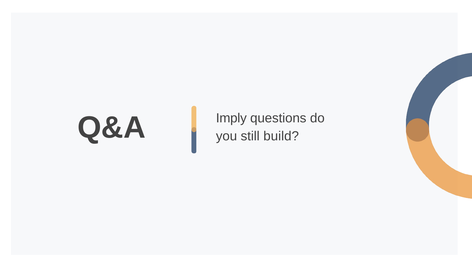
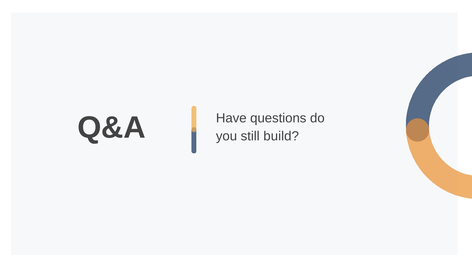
Imply: Imply -> Have
